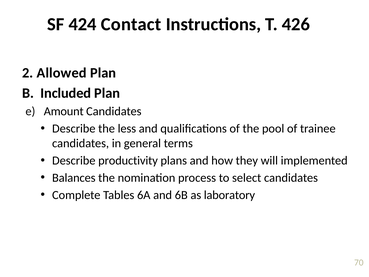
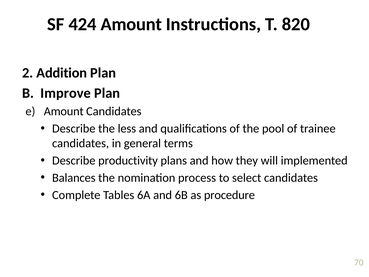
424 Contact: Contact -> Amount
426: 426 -> 820
Allowed: Allowed -> Addition
Included: Included -> Improve
laboratory: laboratory -> procedure
